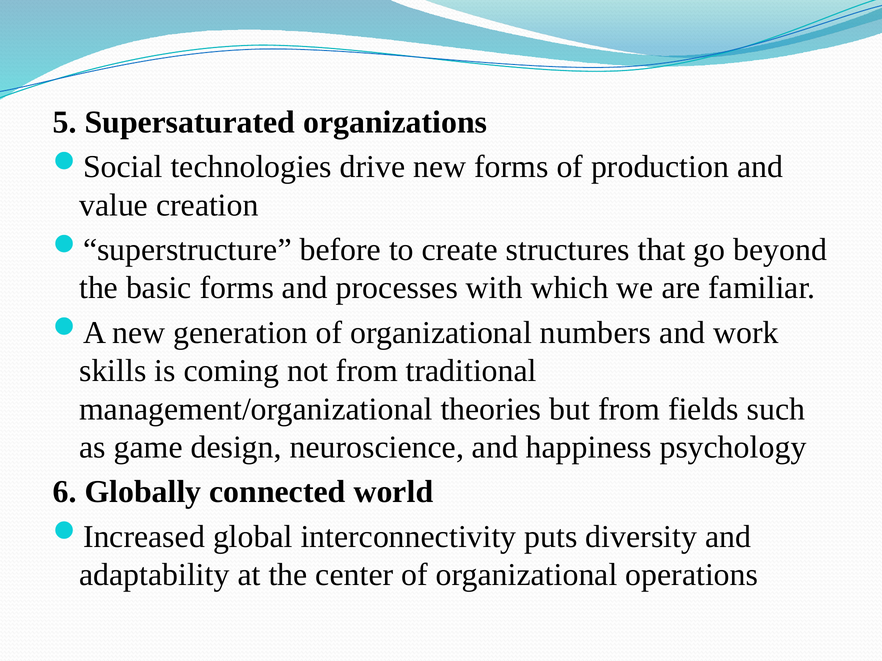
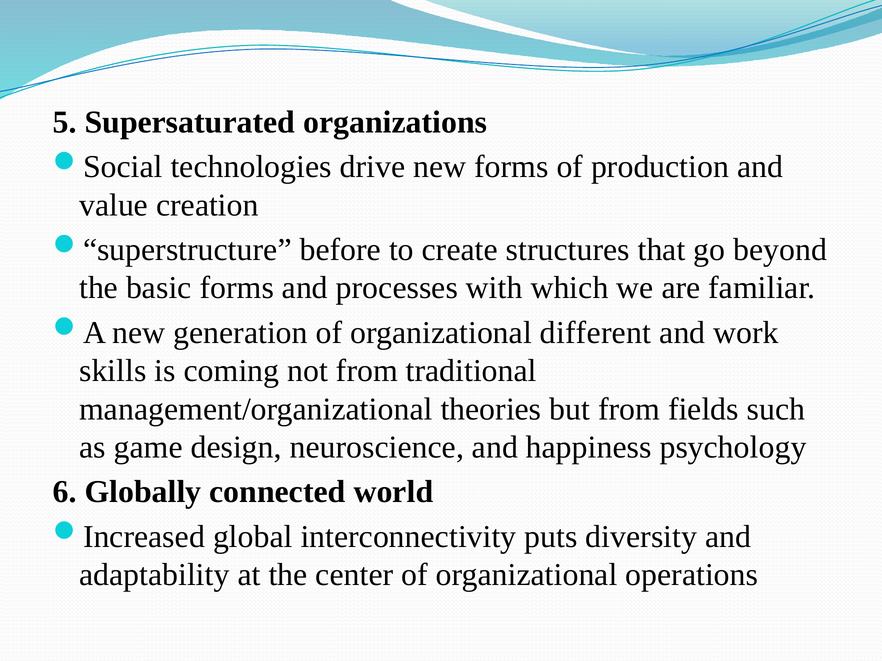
numbers: numbers -> different
